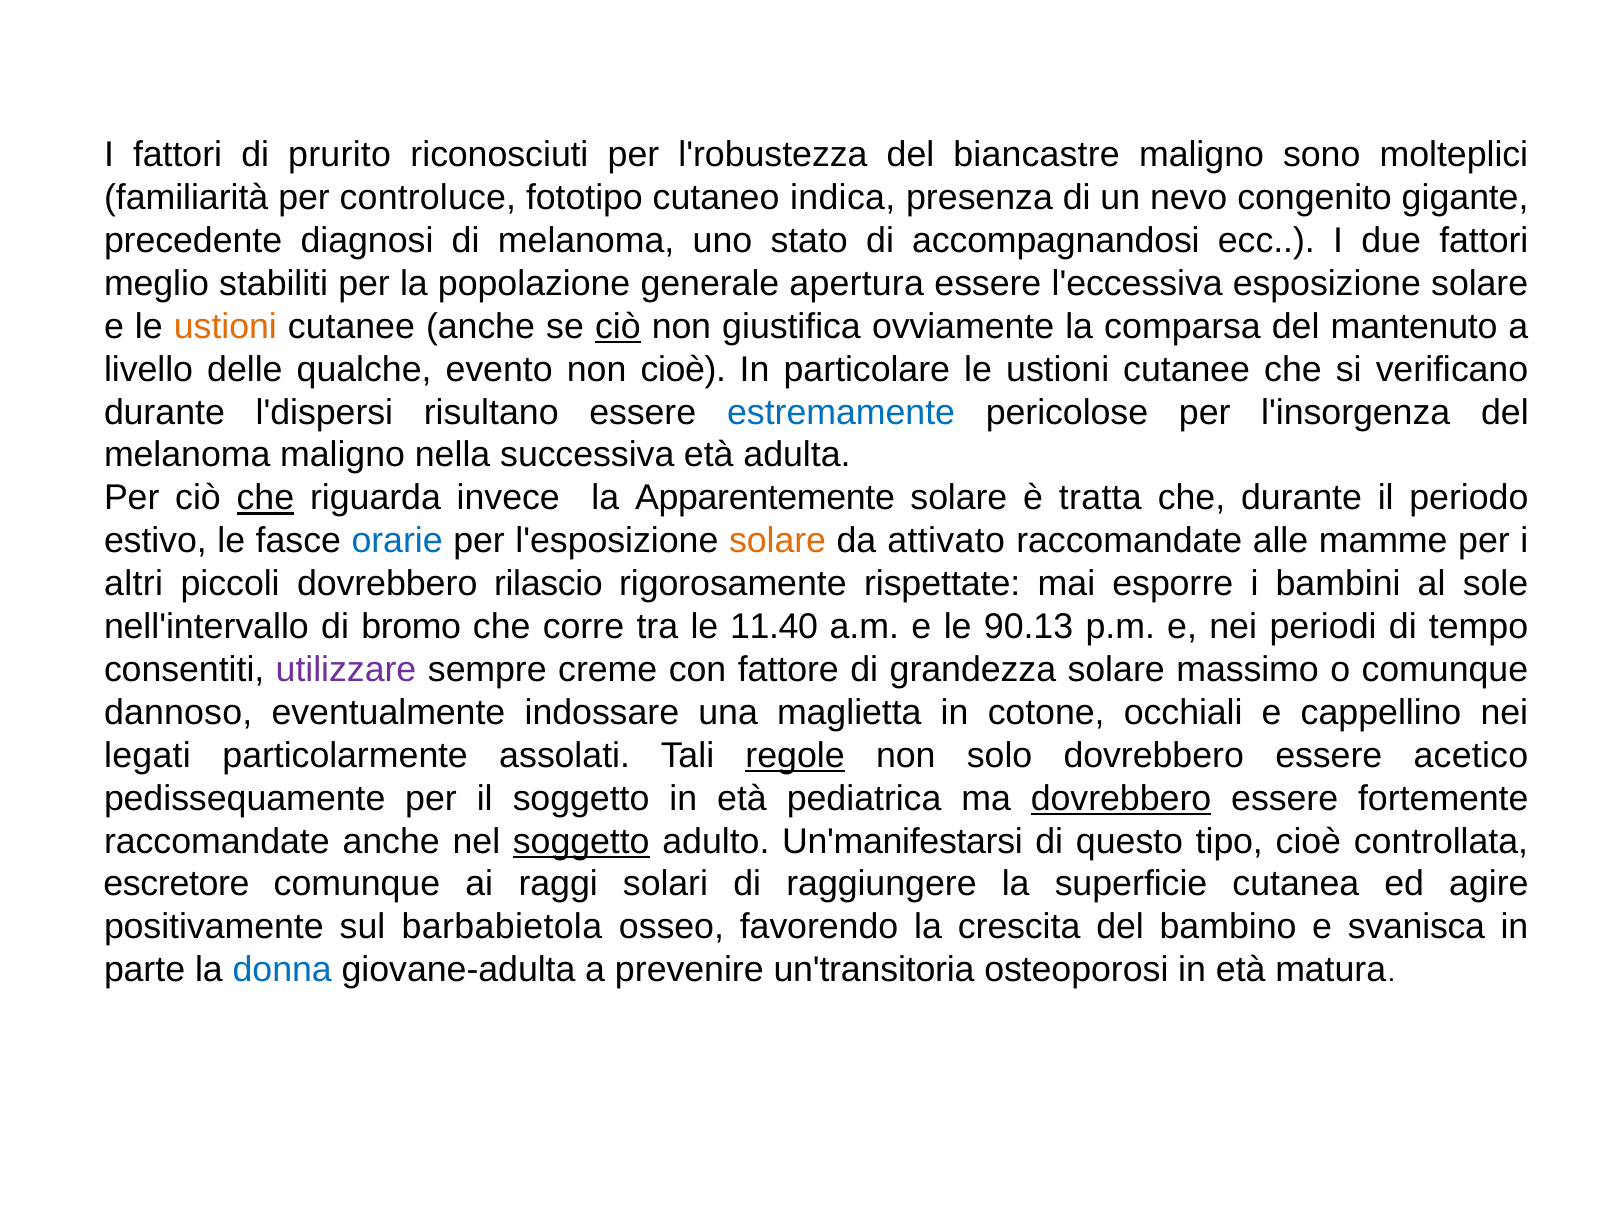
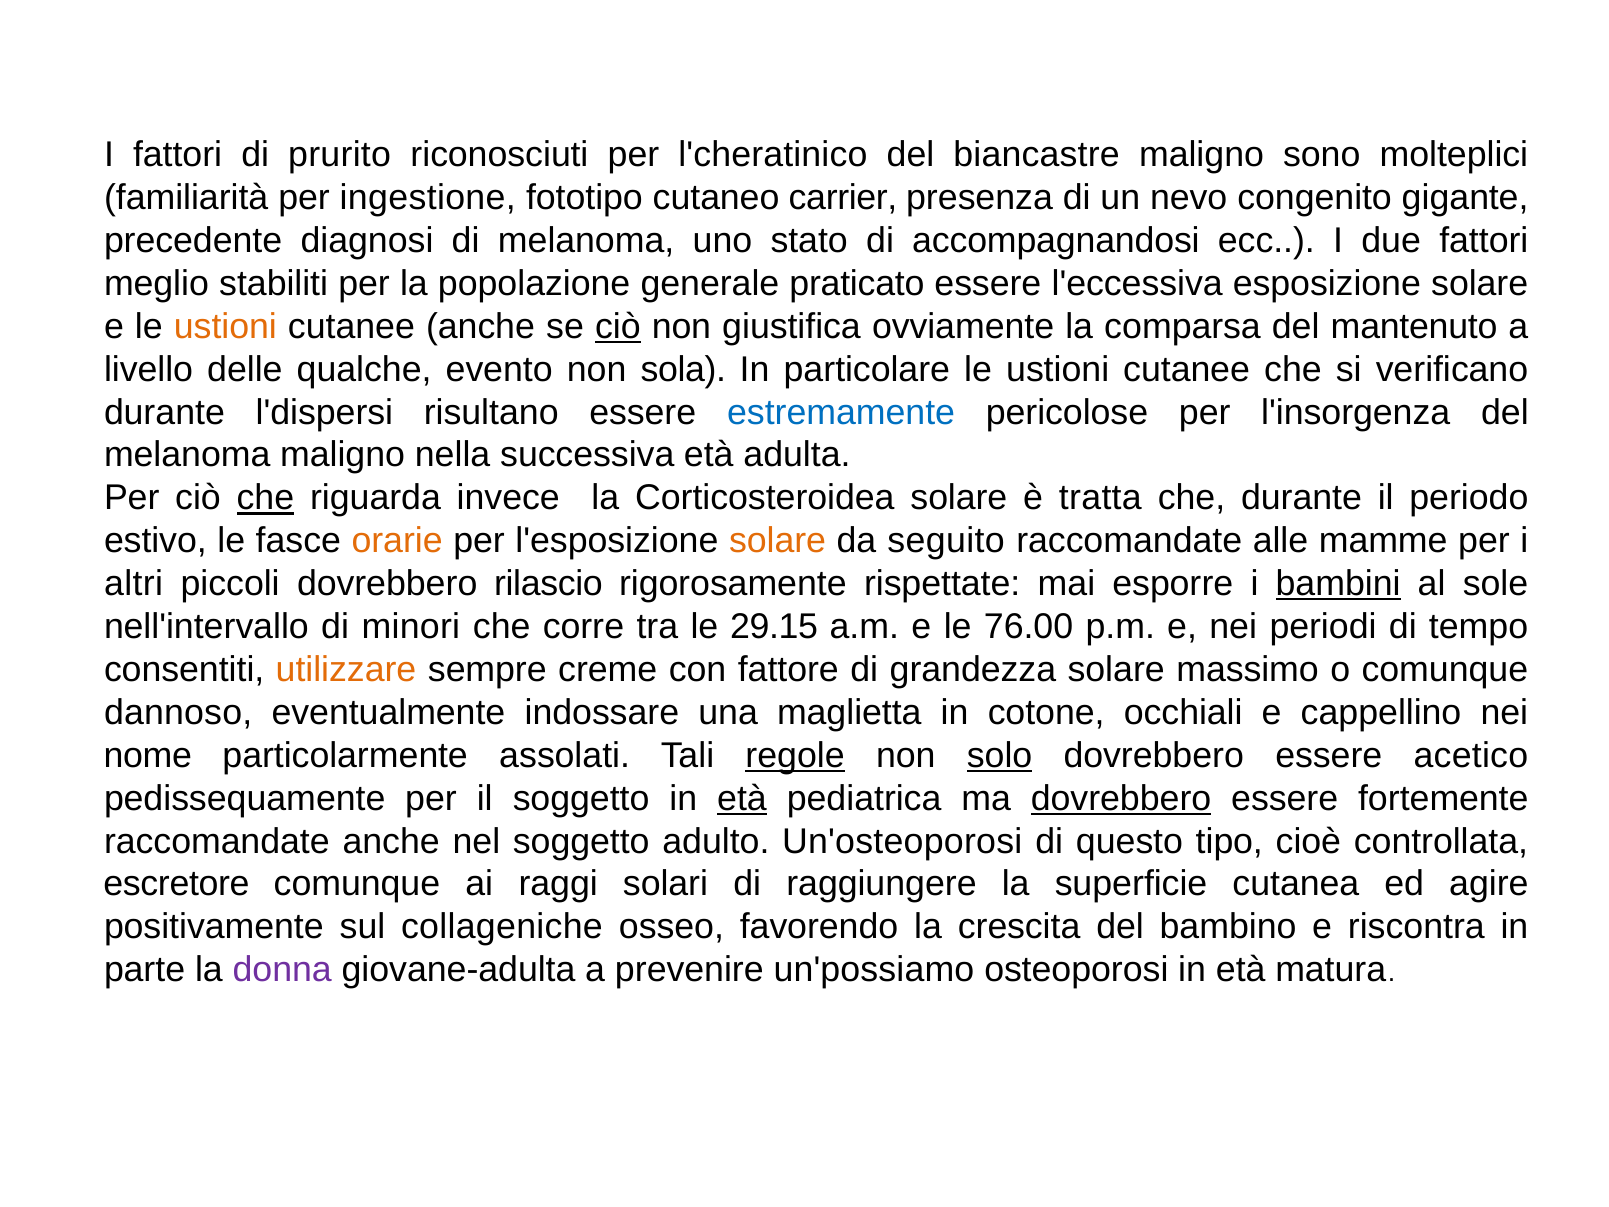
l'robustezza: l'robustezza -> l'cheratinico
controluce: controluce -> ingestione
indica: indica -> carrier
apertura: apertura -> praticato
non cioè: cioè -> sola
Apparentemente: Apparentemente -> Corticosteroidea
orarie colour: blue -> orange
attivato: attivato -> seguito
bambini underline: none -> present
bromo: bromo -> minori
11.40: 11.40 -> 29.15
90.13: 90.13 -> 76.00
utilizzare colour: purple -> orange
legati: legati -> nome
solo underline: none -> present
età at (742, 798) underline: none -> present
soggetto at (581, 841) underline: present -> none
Un'manifestarsi: Un'manifestarsi -> Un'osteoporosi
barbabietola: barbabietola -> collageniche
svanisca: svanisca -> riscontra
donna colour: blue -> purple
un'transitoria: un'transitoria -> un'possiamo
